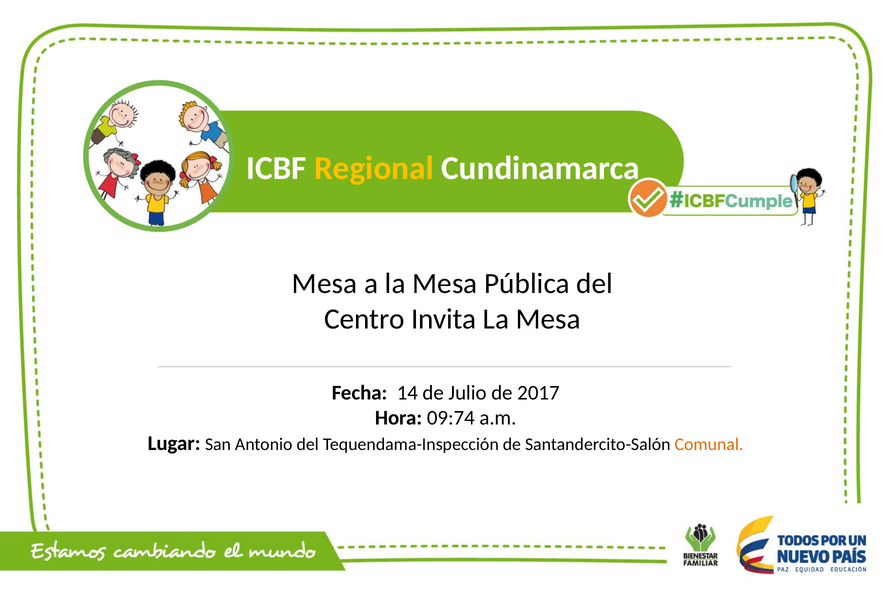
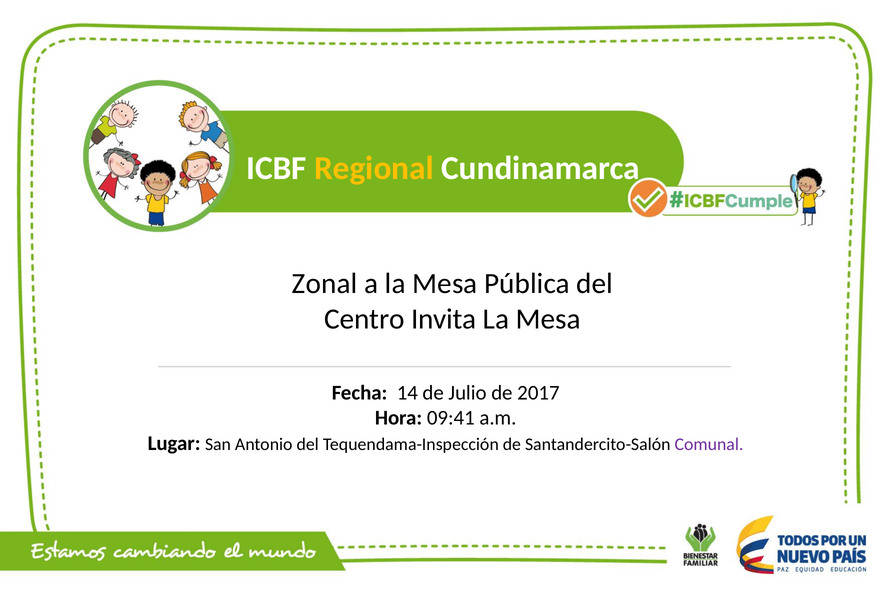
Mesa at (325, 284): Mesa -> Zonal
09:74: 09:74 -> 09:41
Comunal colour: orange -> purple
